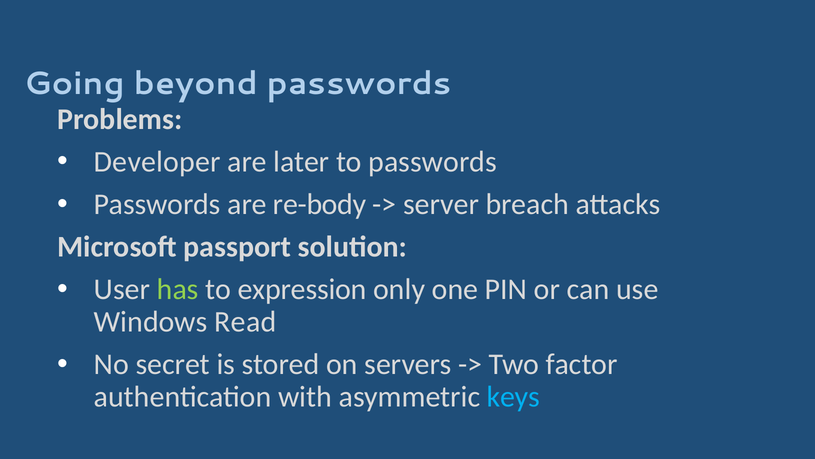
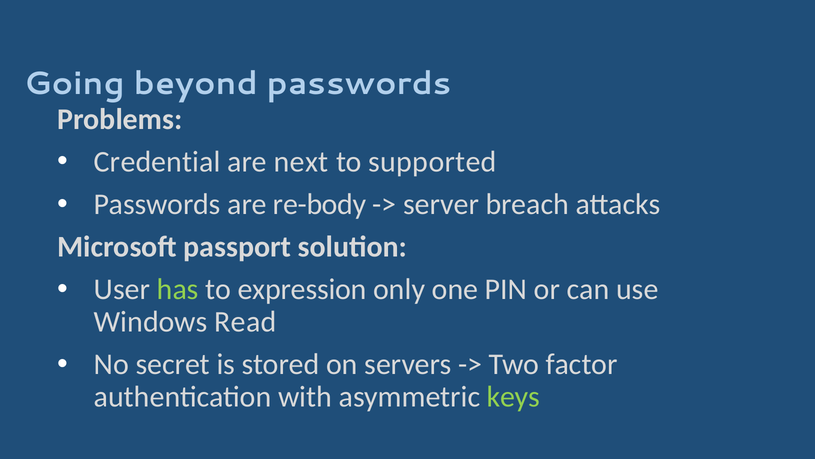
Developer: Developer -> Credential
later: later -> next
to passwords: passwords -> supported
keys colour: light blue -> light green
